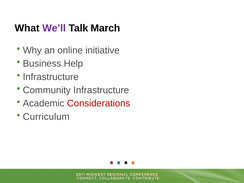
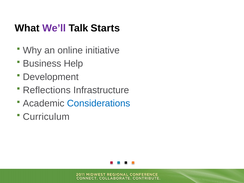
March: March -> Starts
Infrastructure at (51, 77): Infrastructure -> Development
Community: Community -> Reflections
Considerations colour: red -> blue
